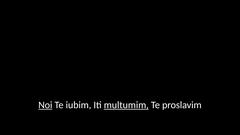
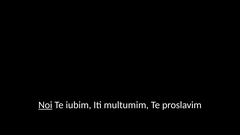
multumim underline: present -> none
